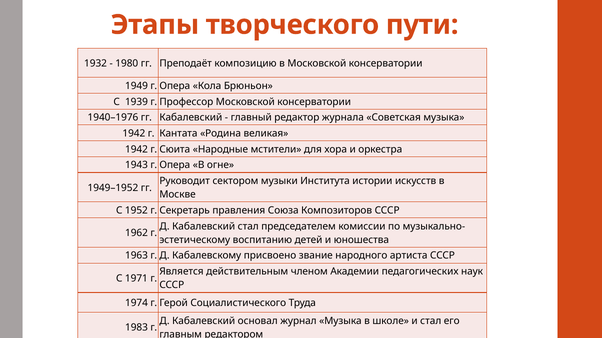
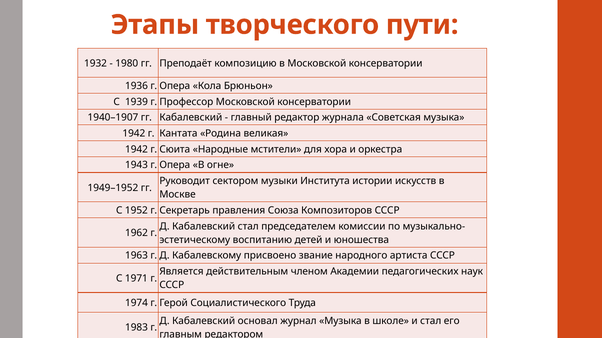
1949: 1949 -> 1936
1940–1976: 1940–1976 -> 1940–1907
